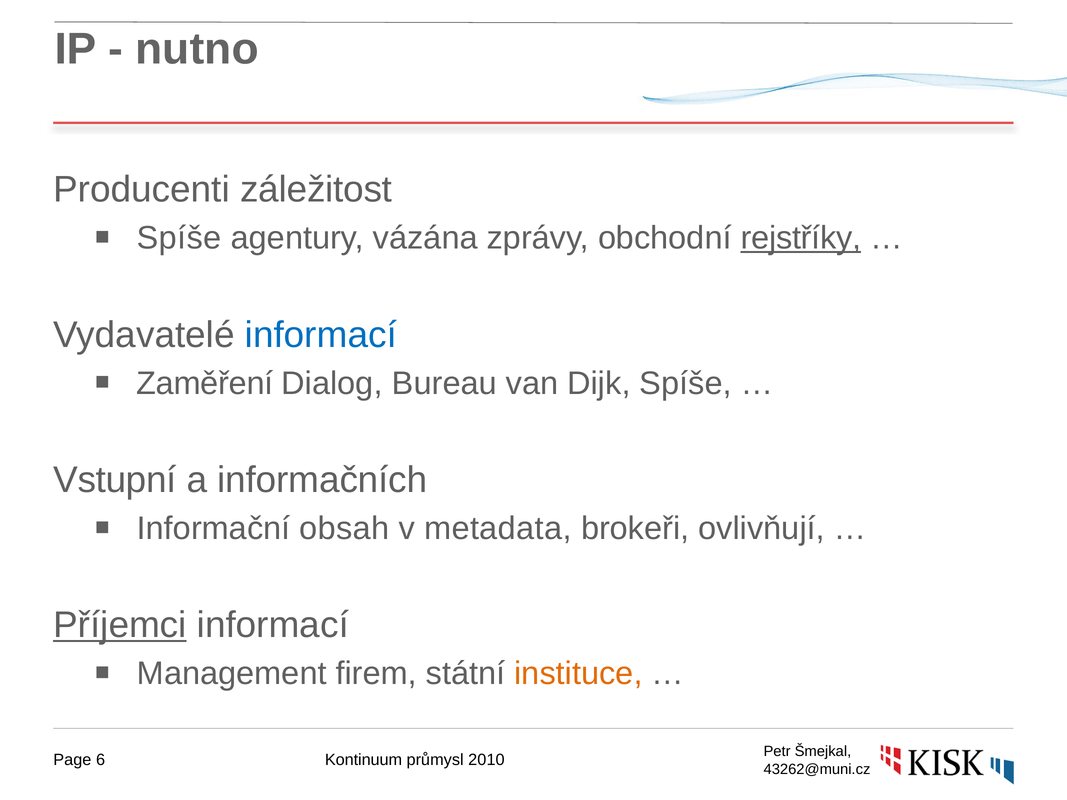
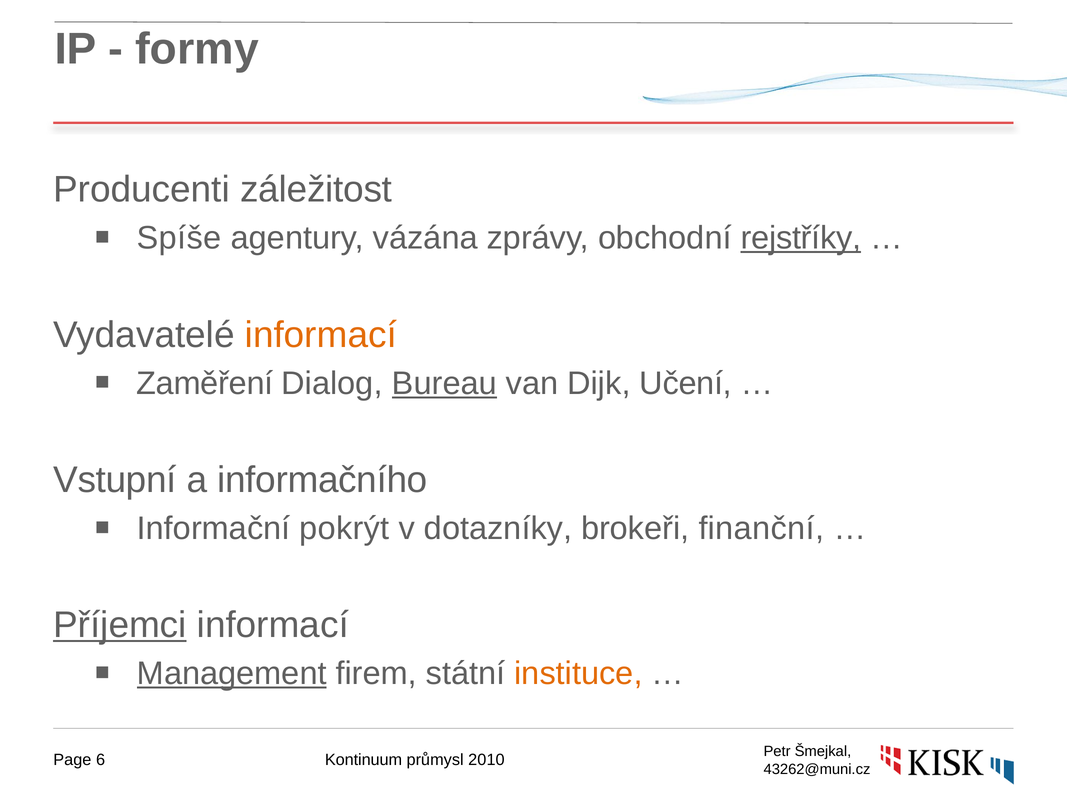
nutno: nutno -> formy
informací at (321, 335) colour: blue -> orange
Bureau underline: none -> present
Dijk Spíše: Spíše -> Učení
informačních: informačních -> informačního
obsah: obsah -> pokrýt
metadata: metadata -> dotazníky
ovlivňují: ovlivňují -> finanční
Management underline: none -> present
